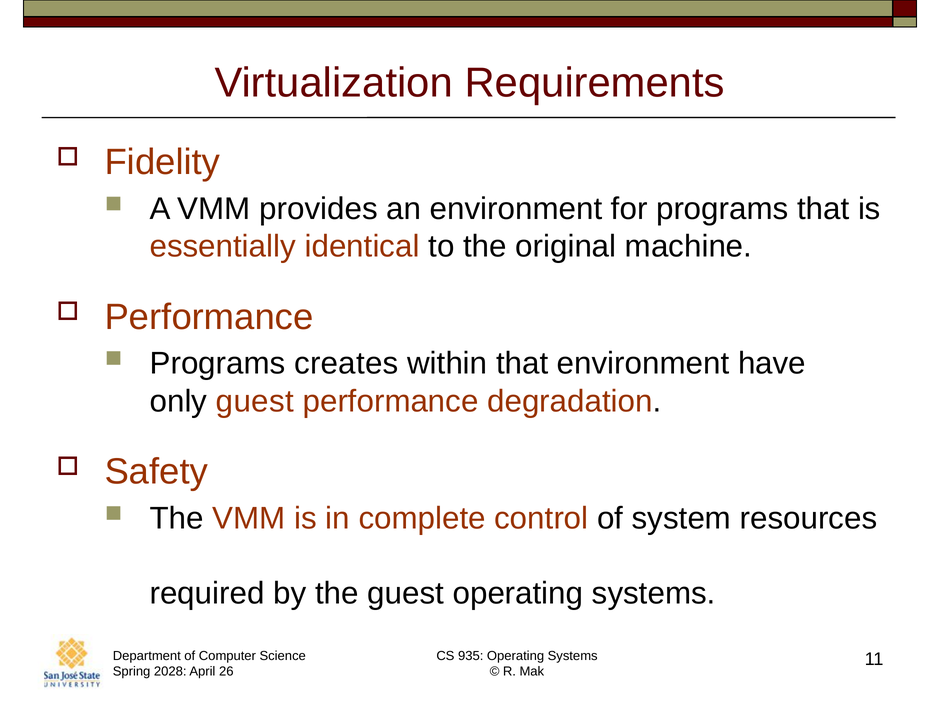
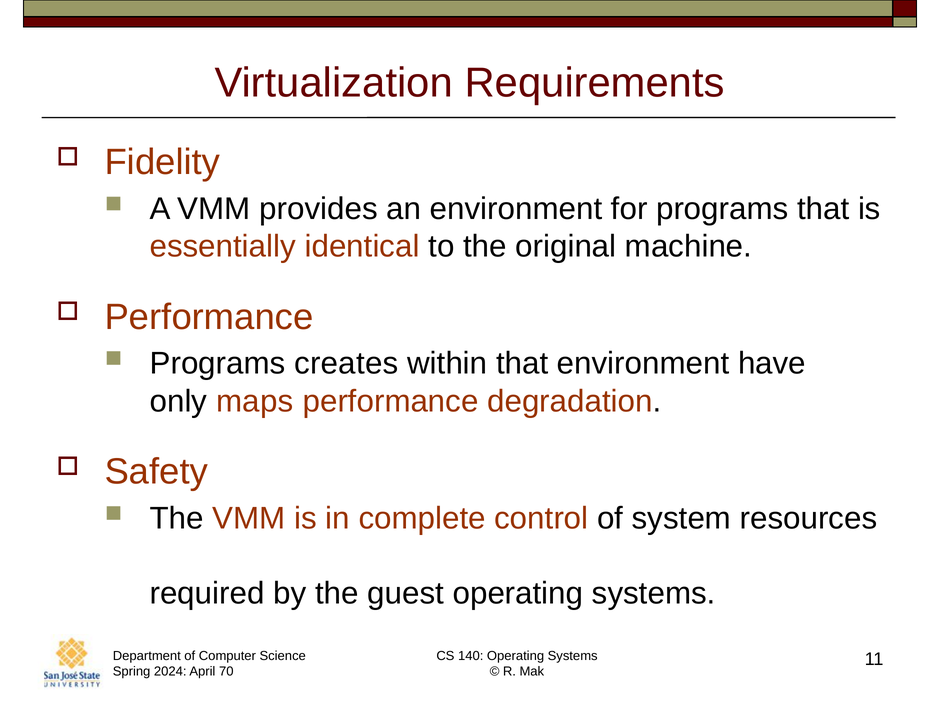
only guest: guest -> maps
935: 935 -> 140
2028: 2028 -> 2024
26: 26 -> 70
